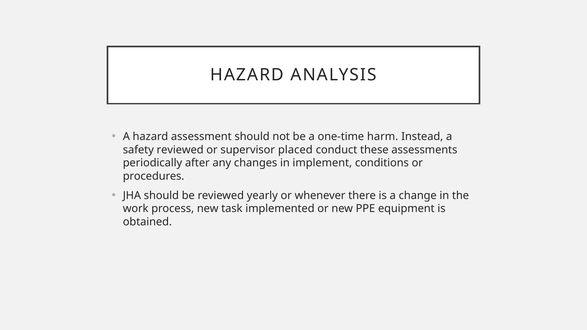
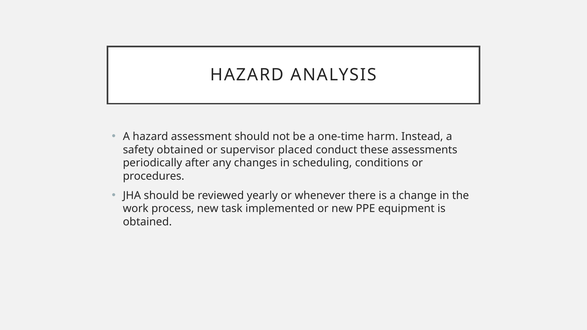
safety reviewed: reviewed -> obtained
implement: implement -> scheduling
